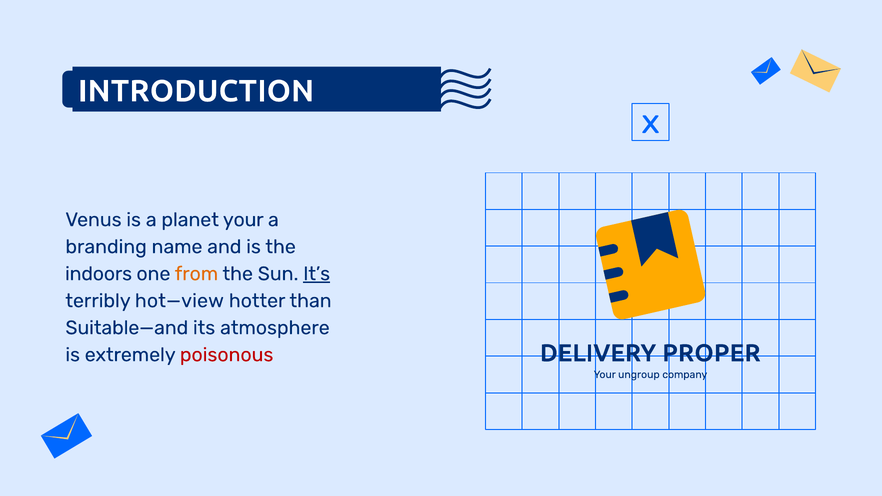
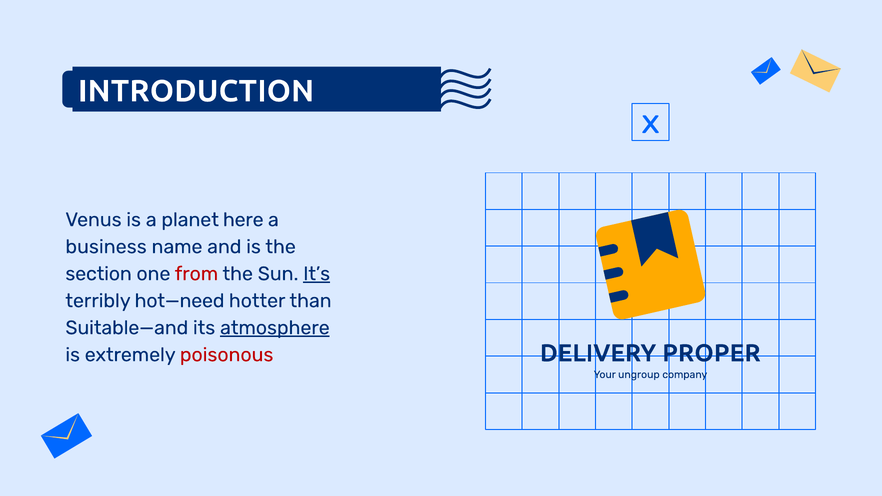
planet your: your -> here
branding: branding -> business
indoors: indoors -> section
from colour: orange -> red
hot—view: hot—view -> hot—need
atmosphere underline: none -> present
